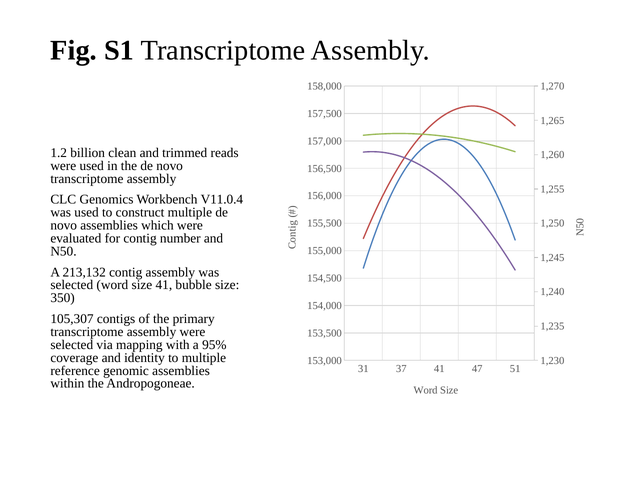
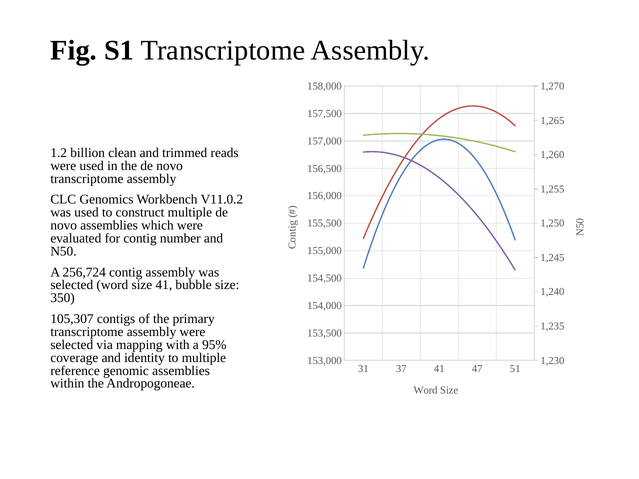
V11.0.4: V11.0.4 -> V11.0.2
213,132: 213,132 -> 256,724
